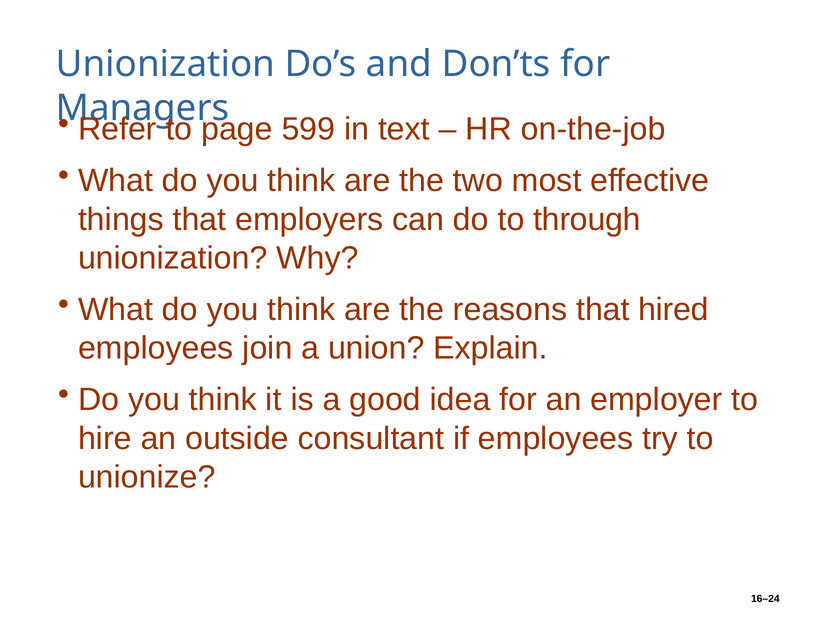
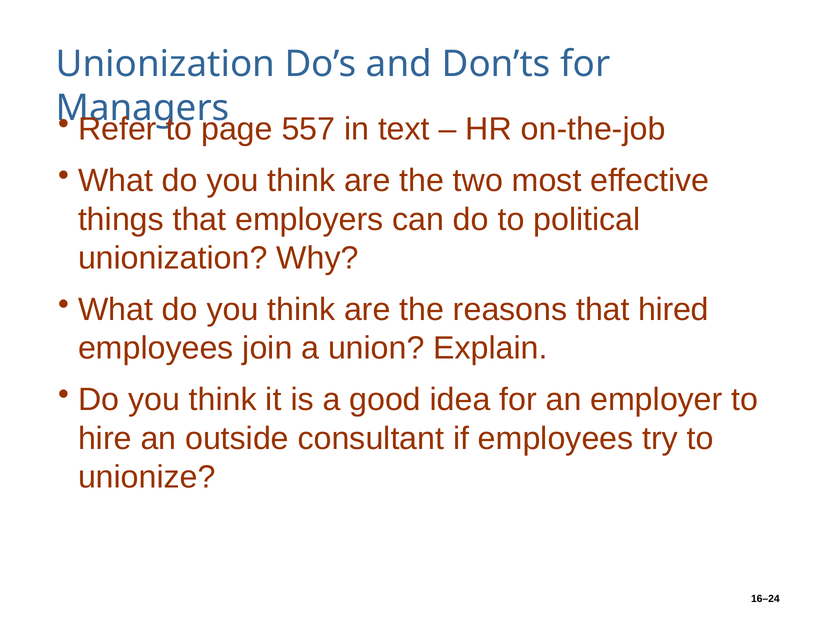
599: 599 -> 557
through: through -> political
